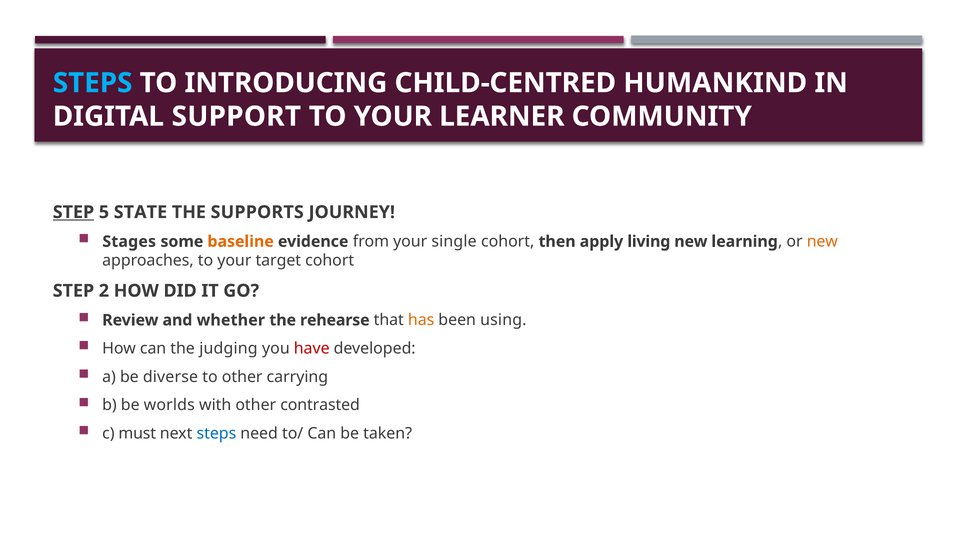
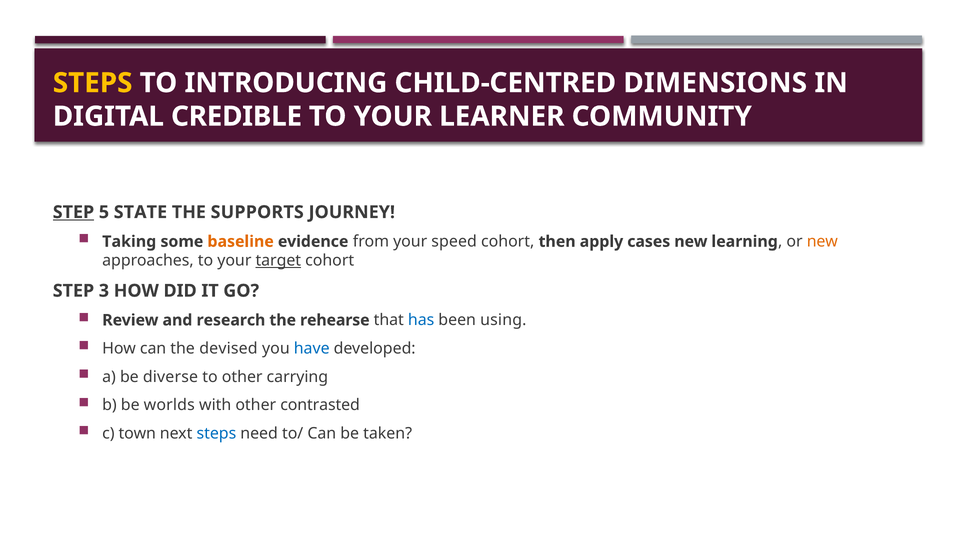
STEPS at (93, 83) colour: light blue -> yellow
HUMANKIND: HUMANKIND -> DIMENSIONS
SUPPORT: SUPPORT -> CREDIBLE
Stages: Stages -> Taking
single: single -> speed
living: living -> cases
target underline: none -> present
2: 2 -> 3
whether: whether -> research
has colour: orange -> blue
judging: judging -> devised
have colour: red -> blue
must: must -> town
